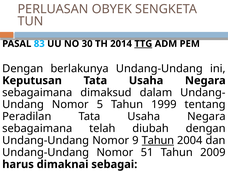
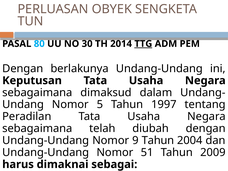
83: 83 -> 80
1999: 1999 -> 1997
Tahun at (158, 140) underline: present -> none
